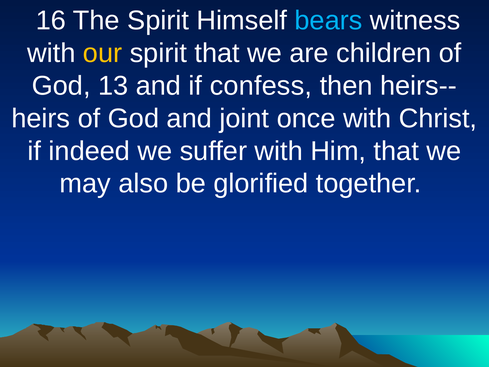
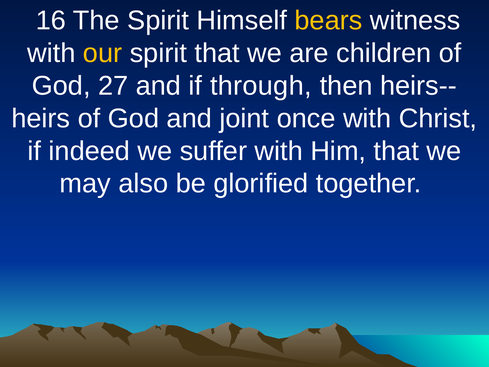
bears colour: light blue -> yellow
13: 13 -> 27
confess: confess -> through
